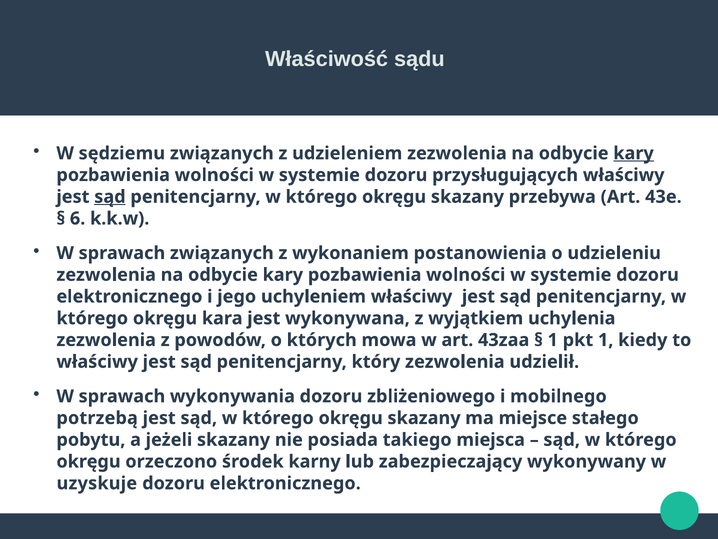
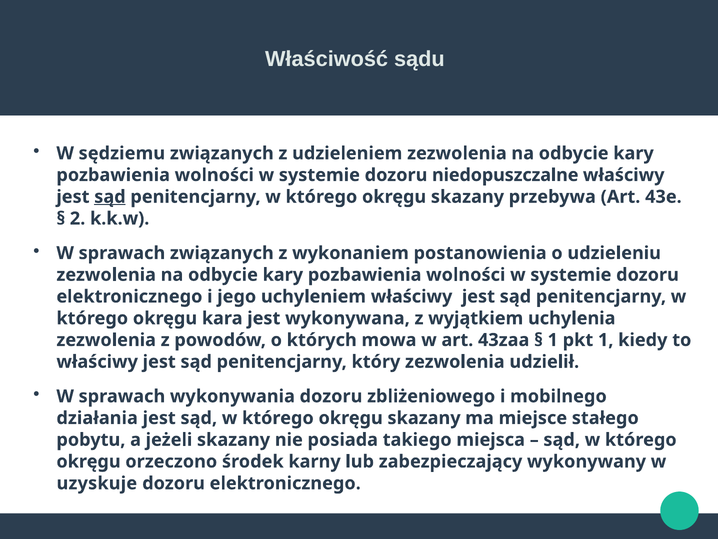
kary at (634, 153) underline: present -> none
przysługujących: przysługujących -> niedopuszczalne
6: 6 -> 2
potrzebą: potrzebą -> działania
